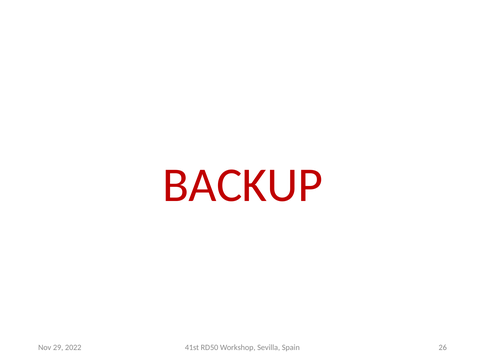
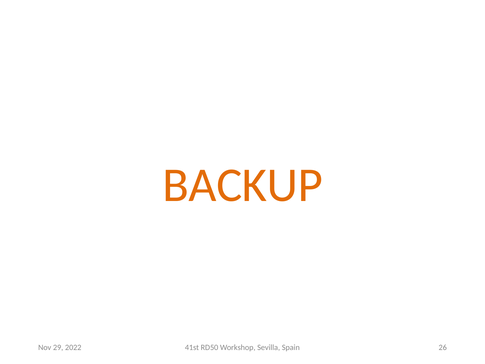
BACKUP colour: red -> orange
